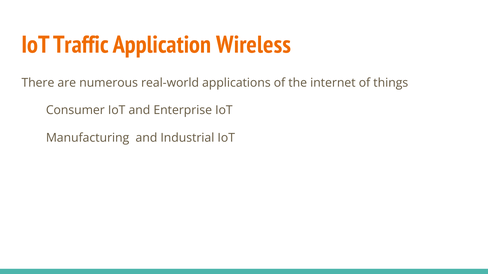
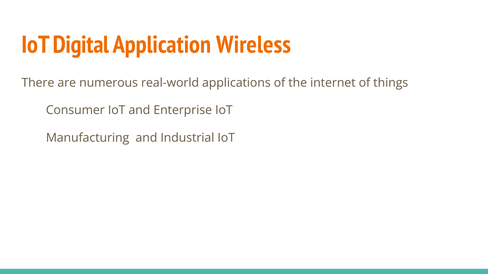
Traffic: Traffic -> Digital
